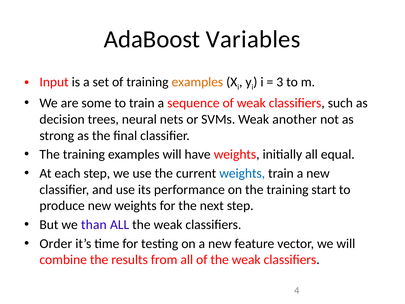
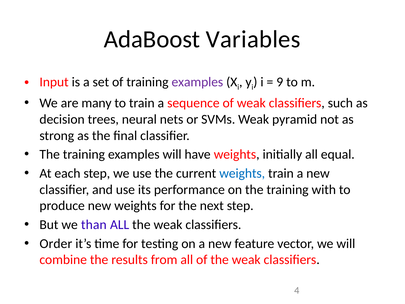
examples at (197, 82) colour: orange -> purple
3: 3 -> 9
some: some -> many
another: another -> pyramid
start: start -> with
